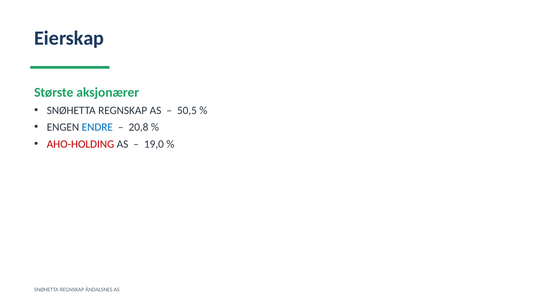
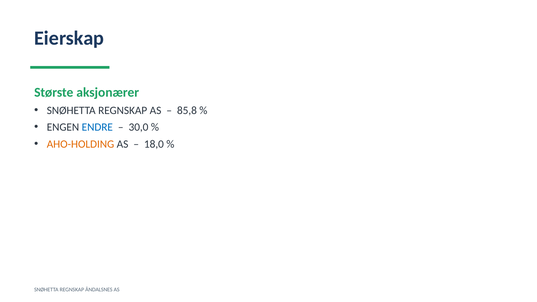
50,5: 50,5 -> 85,8
20,8: 20,8 -> 30,0
AHO-HOLDING colour: red -> orange
19,0: 19,0 -> 18,0
